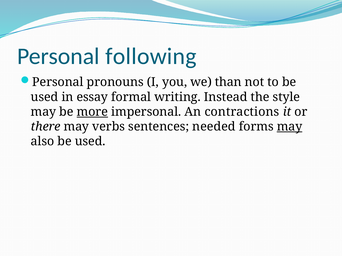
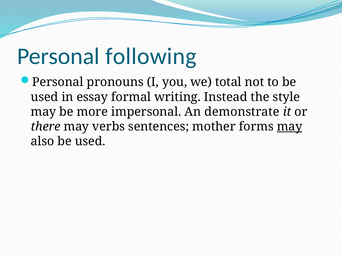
than: than -> total
more underline: present -> none
contractions: contractions -> demonstrate
needed: needed -> mother
